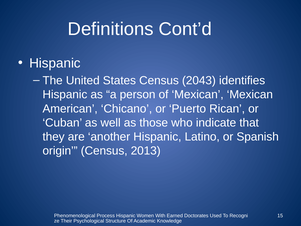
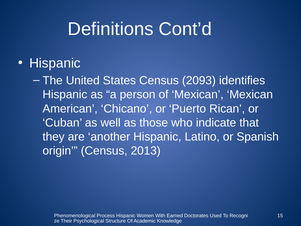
2043: 2043 -> 2093
